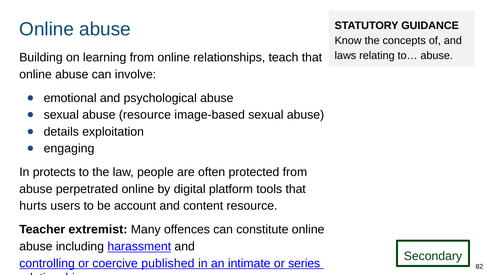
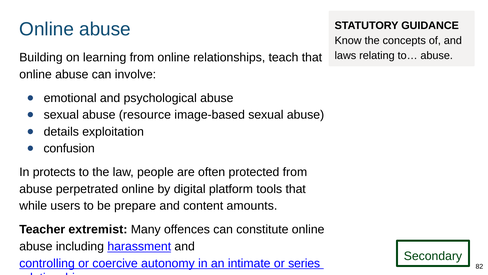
engaging: engaging -> confusion
hurts: hurts -> while
account: account -> prepare
content resource: resource -> amounts
published: published -> autonomy
